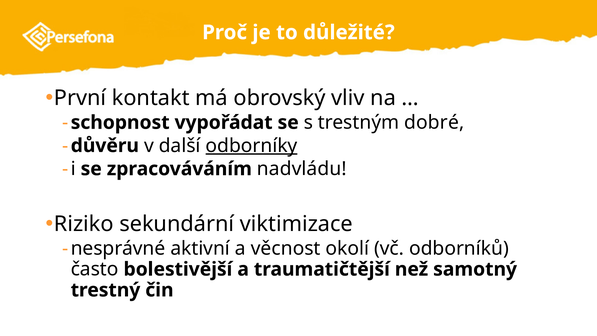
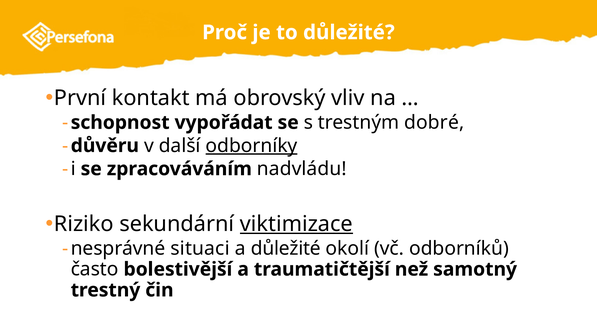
viktimizace underline: none -> present
aktivní: aktivní -> situaci
a věcnost: věcnost -> důležité
